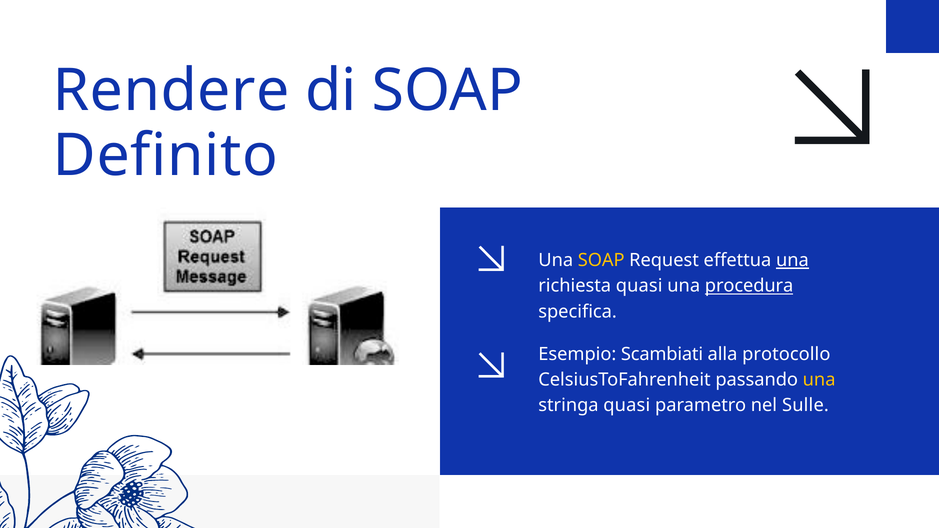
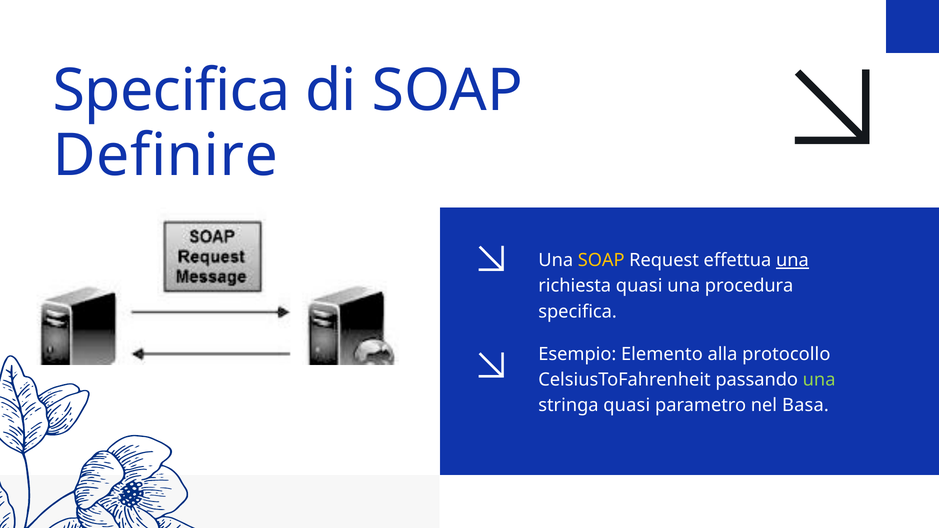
Rendere at (171, 91): Rendere -> Specifica
Definito: Definito -> Definire
procedura underline: present -> none
Scambiati: Scambiati -> Elemento
una at (819, 380) colour: yellow -> light green
Sulle: Sulle -> Basa
